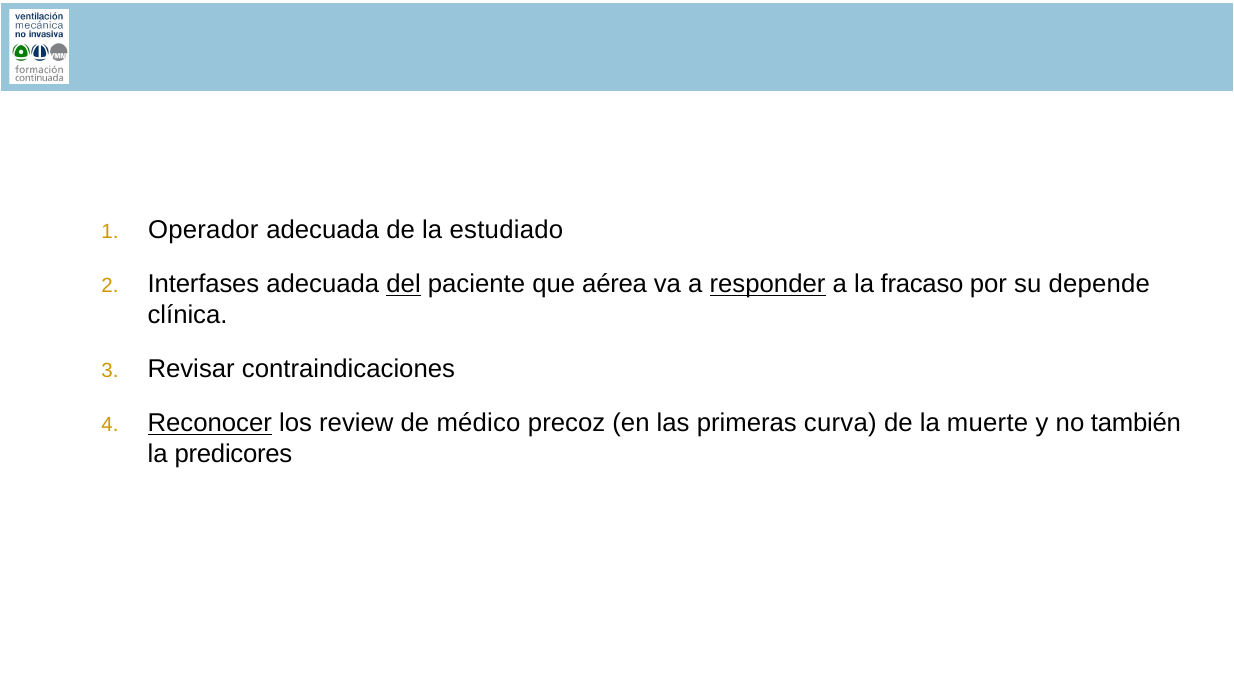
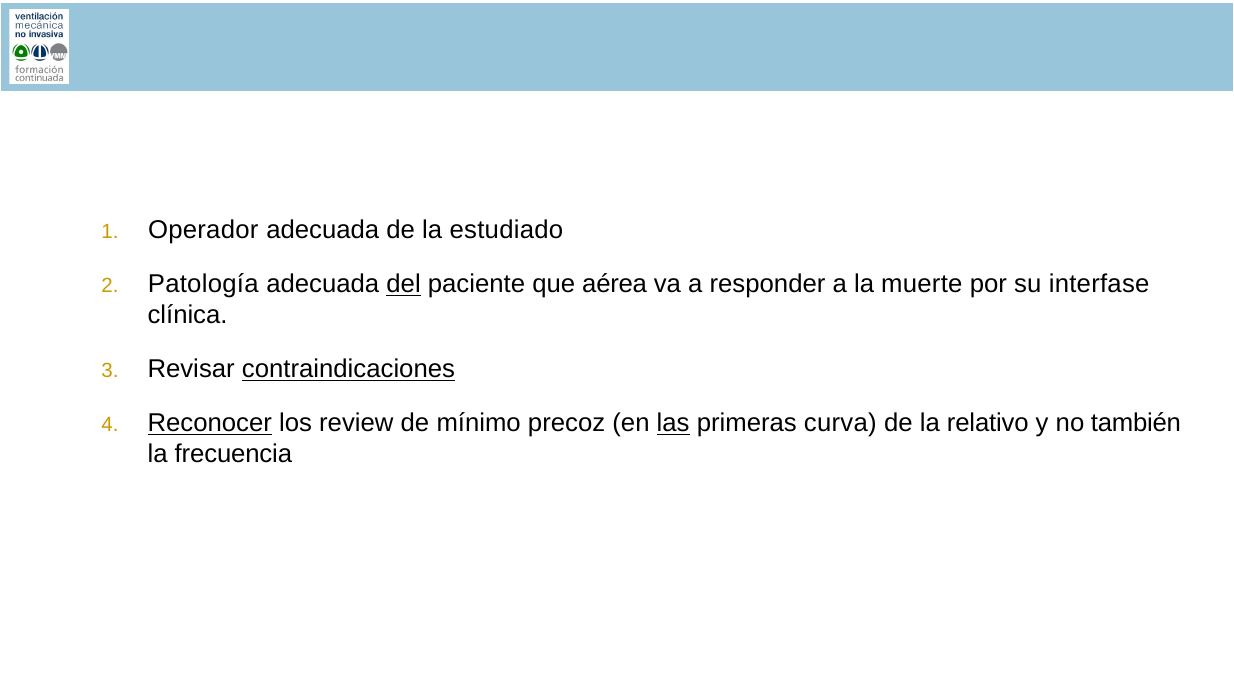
Interfases: Interfases -> Patología
responder underline: present -> none
fracaso: fracaso -> muerte
depende: depende -> interfase
contraindicaciones underline: none -> present
médico: médico -> mínimo
las underline: none -> present
muerte: muerte -> relativo
predicores: predicores -> frecuencia
